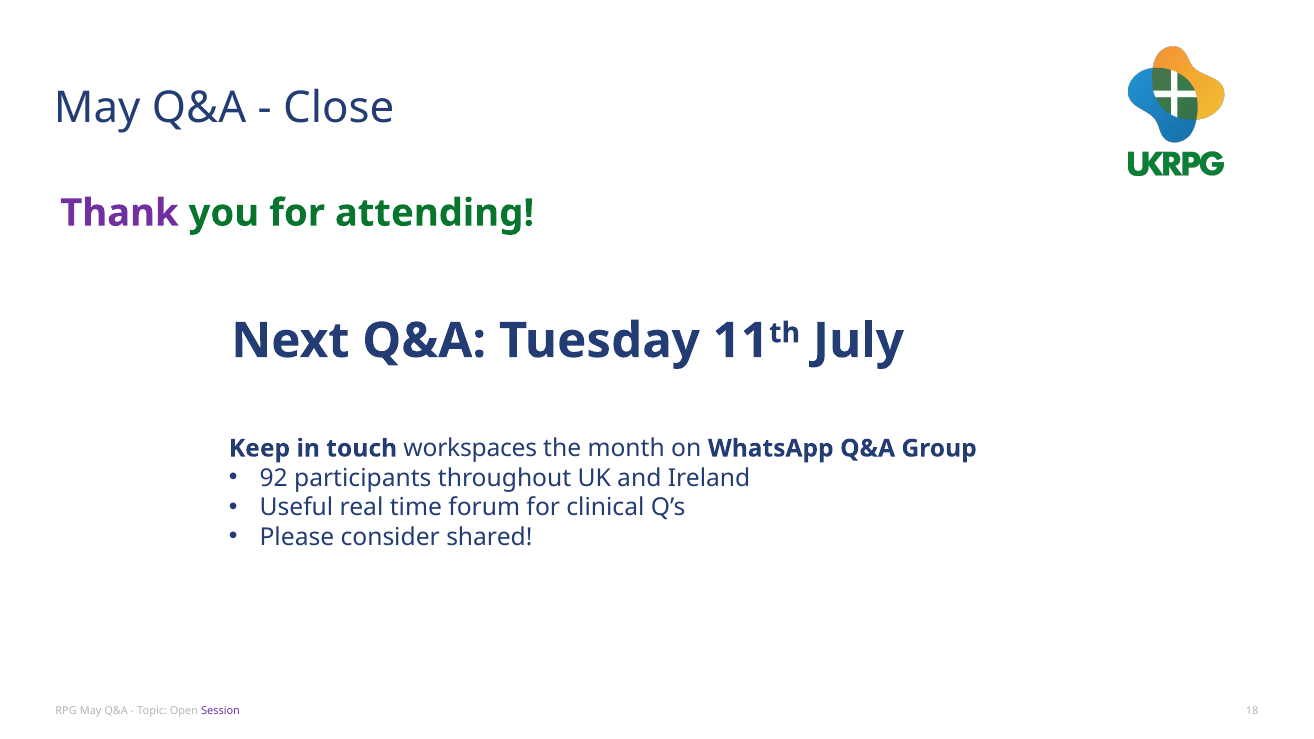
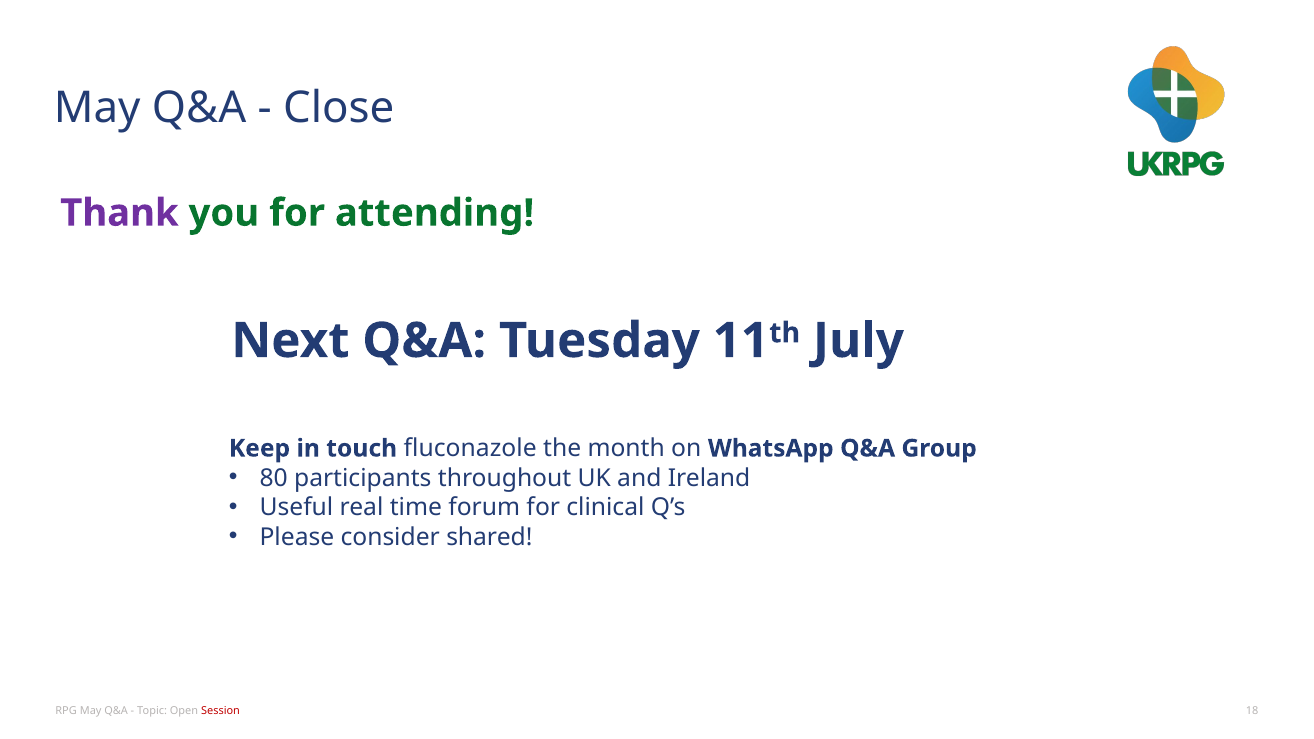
workspaces: workspaces -> fluconazole
92: 92 -> 80
Session colour: purple -> red
